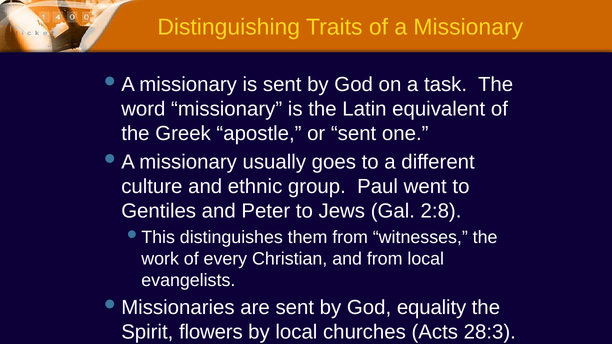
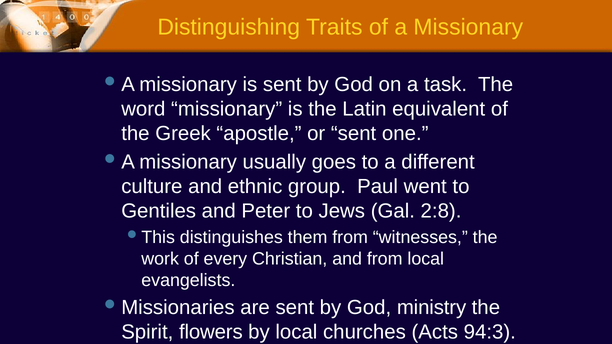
equality: equality -> ministry
28:3: 28:3 -> 94:3
